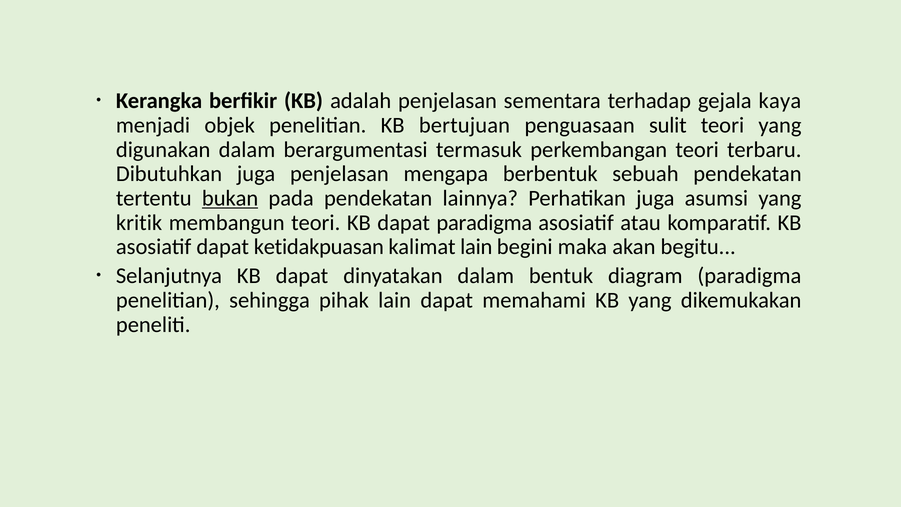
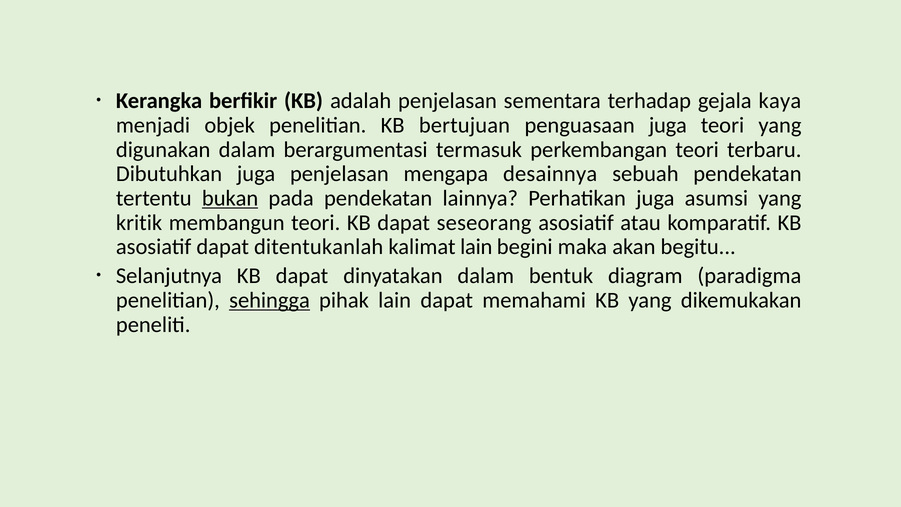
penguasaan sulit: sulit -> juga
berbentuk: berbentuk -> desainnya
dapat paradigma: paradigma -> seseorang
ketidakpuasan: ketidakpuasan -> ditentukanlah
sehingga underline: none -> present
